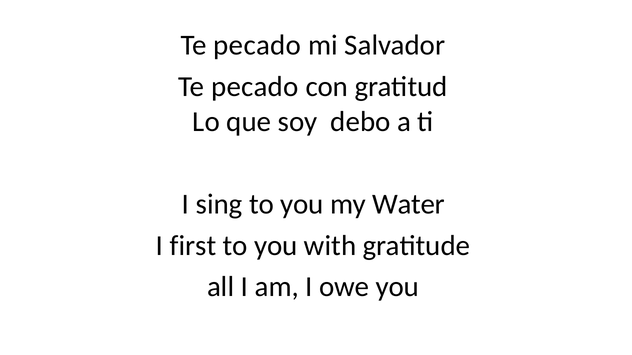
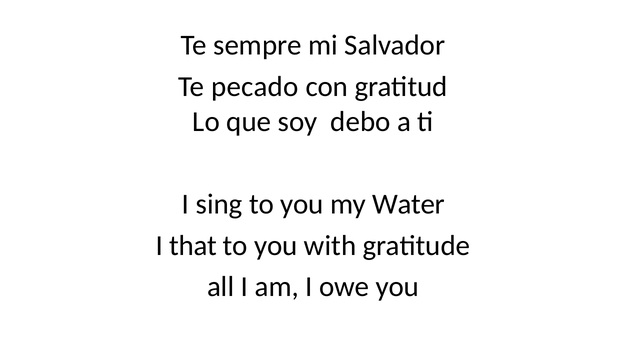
pecado at (257, 46): pecado -> sempre
first: first -> that
